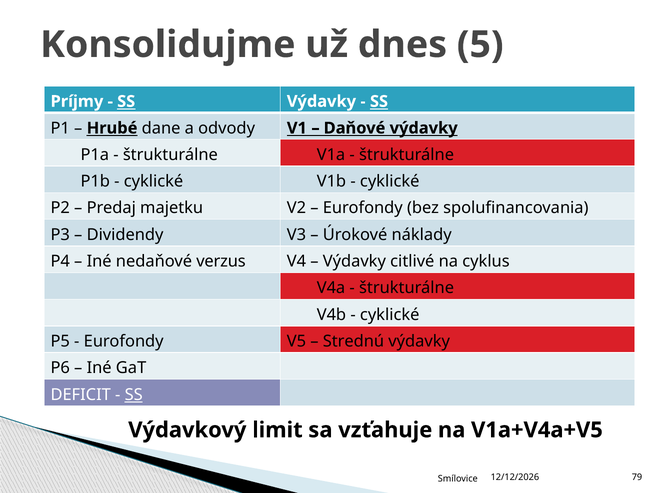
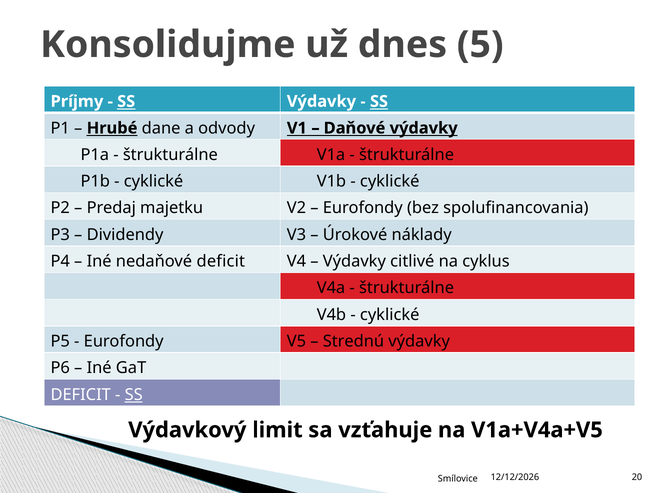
nedaňové verzus: verzus -> deficit
79: 79 -> 20
